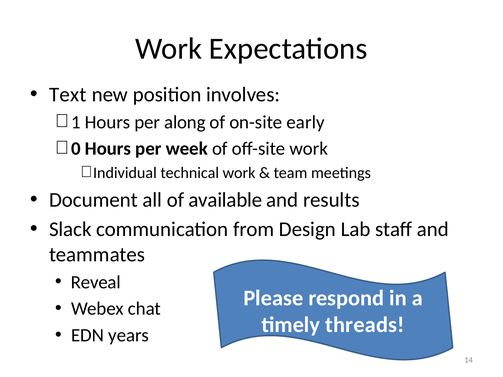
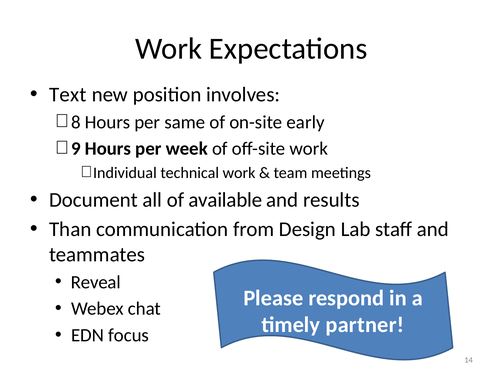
1: 1 -> 8
along: along -> same
0: 0 -> 9
Slack: Slack -> Than
threads: threads -> partner
years: years -> focus
